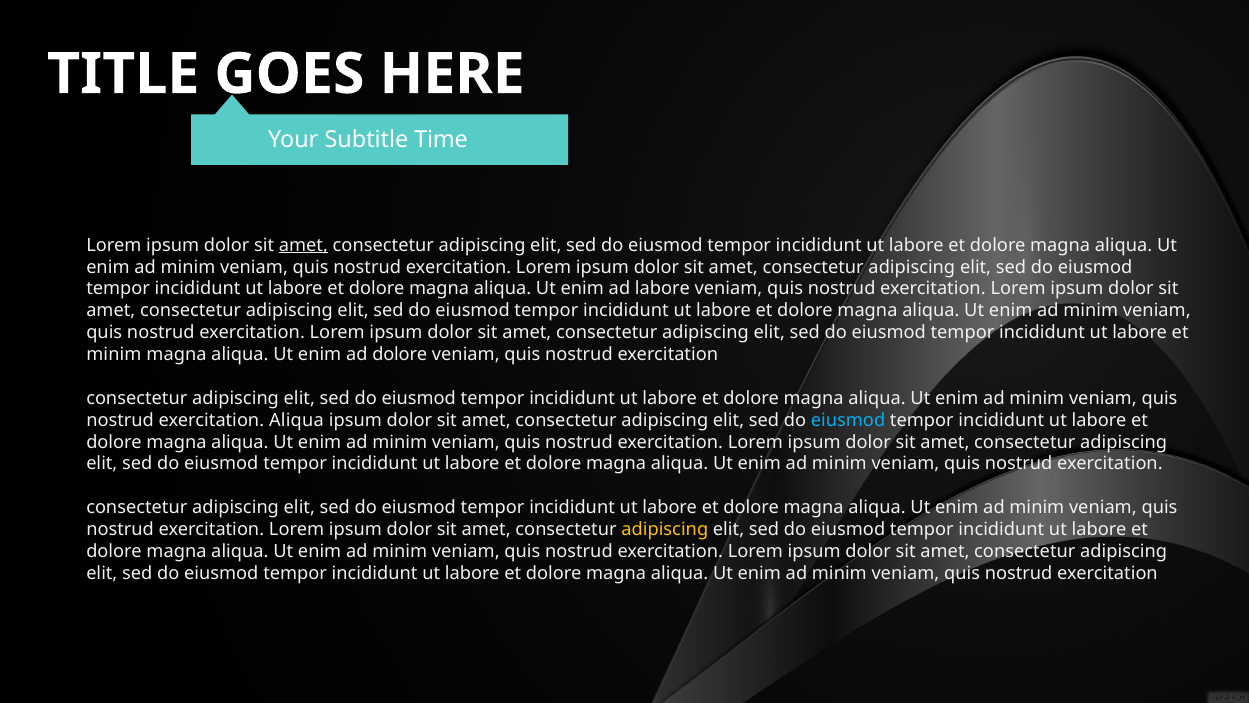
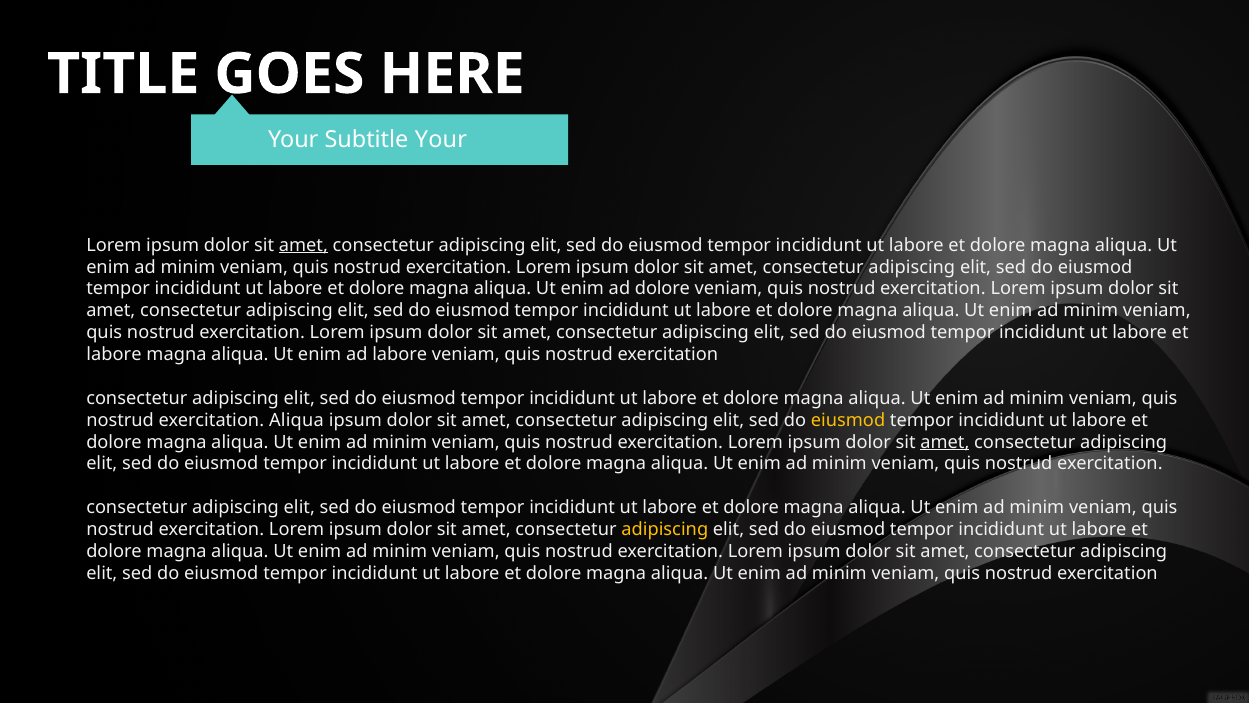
Subtitle Time: Time -> Your
ad labore: labore -> dolore
minim at (114, 354): minim -> labore
ad dolore: dolore -> labore
eiusmod at (848, 420) colour: light blue -> yellow
amet at (945, 442) underline: none -> present
